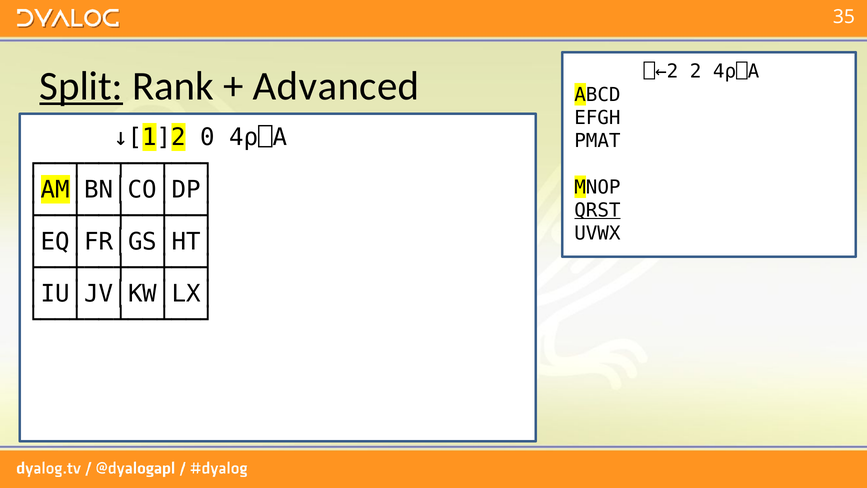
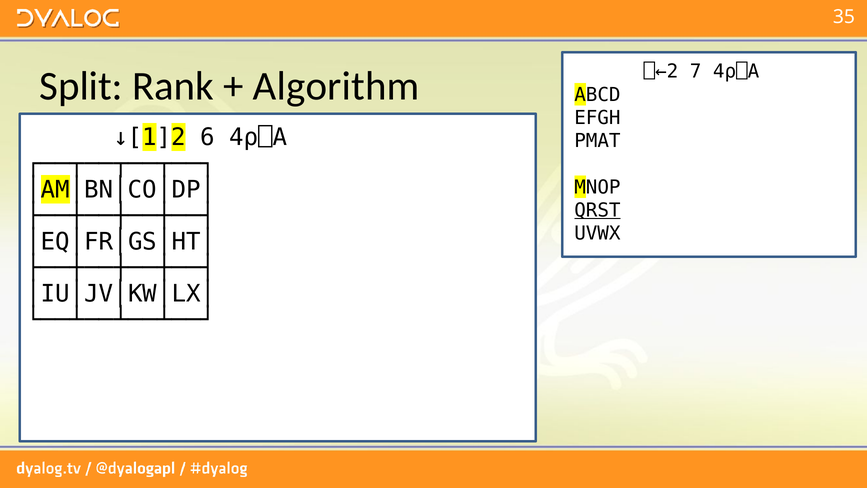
2: 2 -> 7
Split underline: present -> none
Advanced: Advanced -> Algorithm
0: 0 -> 6
